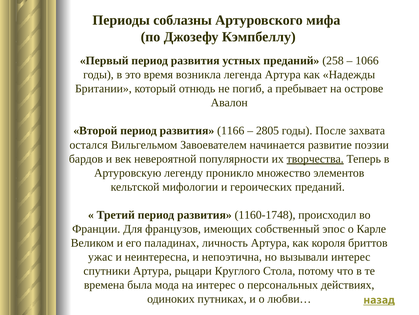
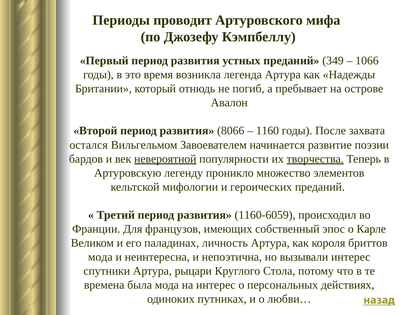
соблазны: соблазны -> проводит
258: 258 -> 349
1166: 1166 -> 8066
2805: 2805 -> 1160
невероятной underline: none -> present
1160-1748: 1160-1748 -> 1160-6059
ужас at (100, 256): ужас -> мода
